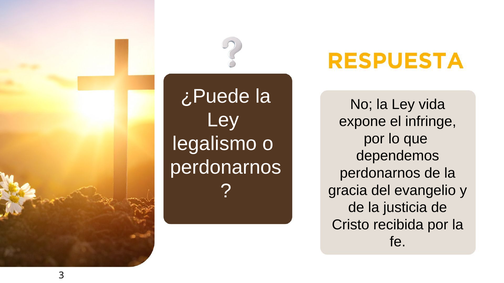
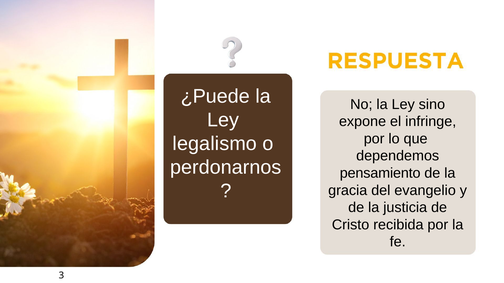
vida: vida -> sino
perdonarnos at (380, 173): perdonarnos -> pensamiento
